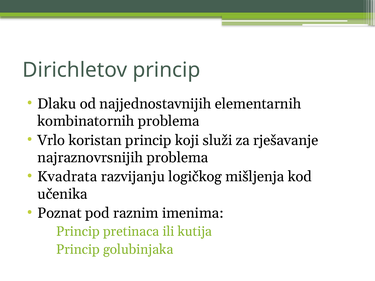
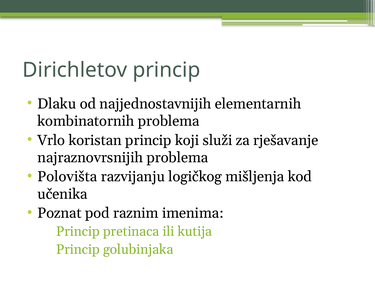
Kvadrata: Kvadrata -> Polovišta
